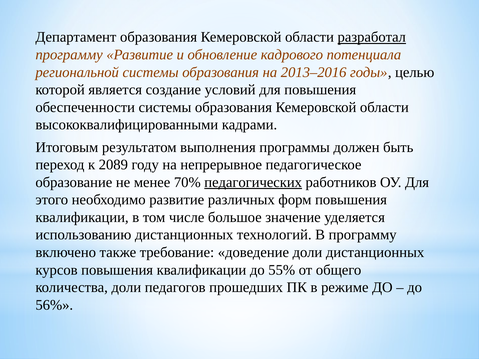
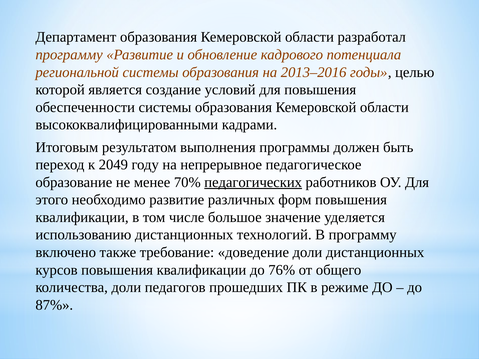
разработал underline: present -> none
2089: 2089 -> 2049
55%: 55% -> 76%
56%: 56% -> 87%
